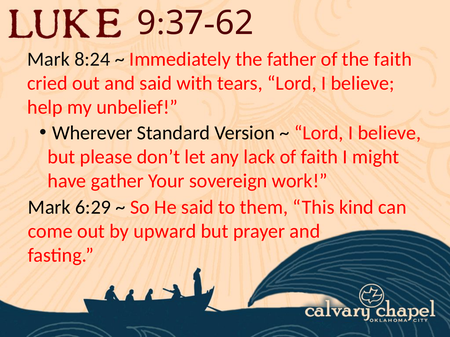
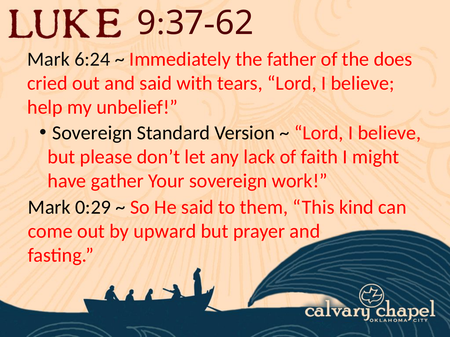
8:24: 8:24 -> 6:24
the faith: faith -> does
Wherever at (92, 133): Wherever -> Sovereign
6:29: 6:29 -> 0:29
